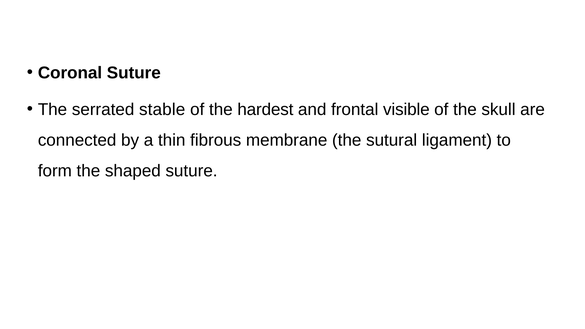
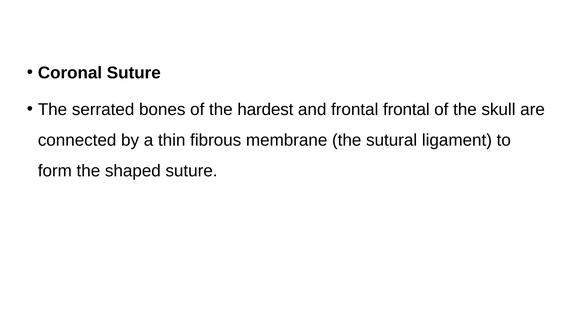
stable: stable -> bones
frontal visible: visible -> frontal
